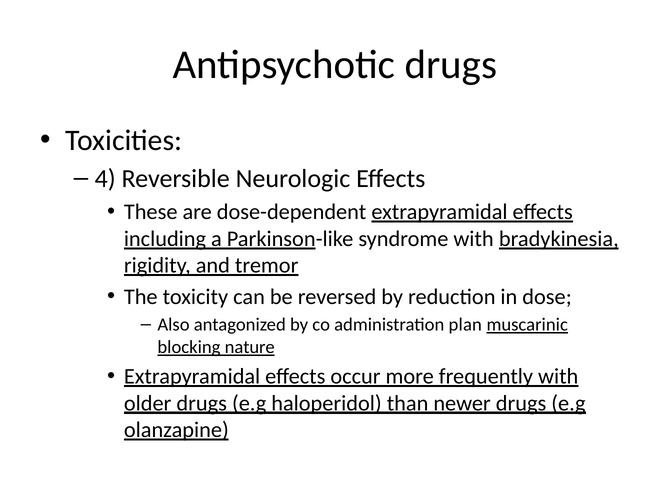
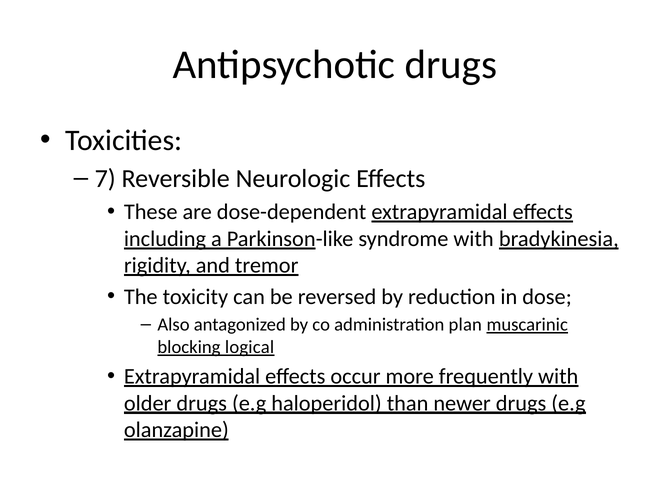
4: 4 -> 7
nature: nature -> logical
